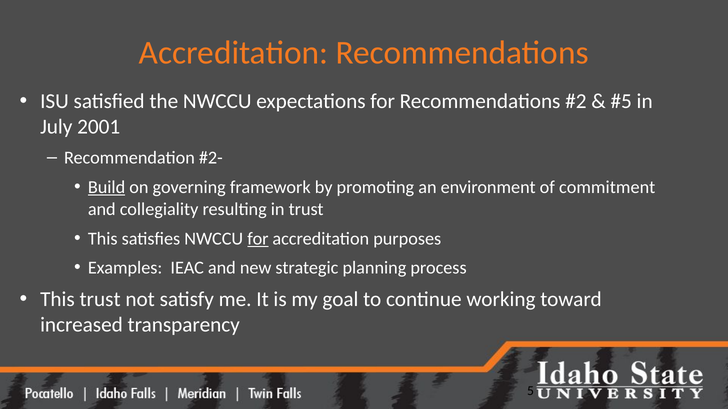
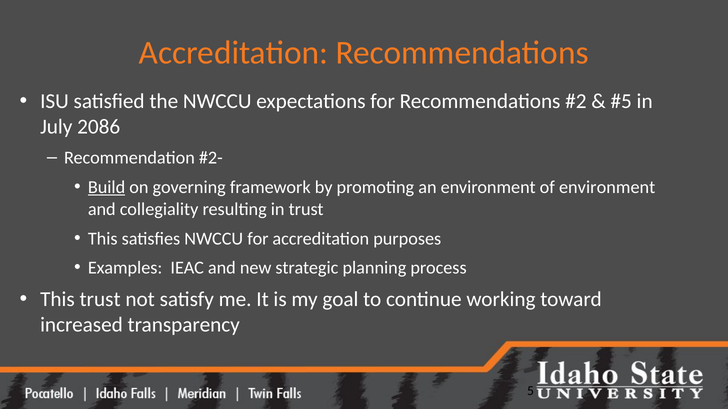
2001: 2001 -> 2086
of commitment: commitment -> environment
for at (258, 239) underline: present -> none
